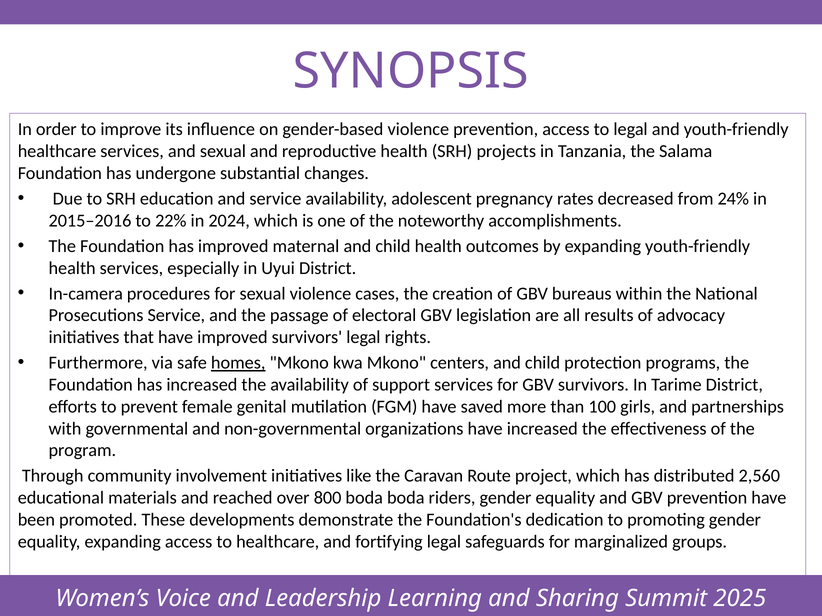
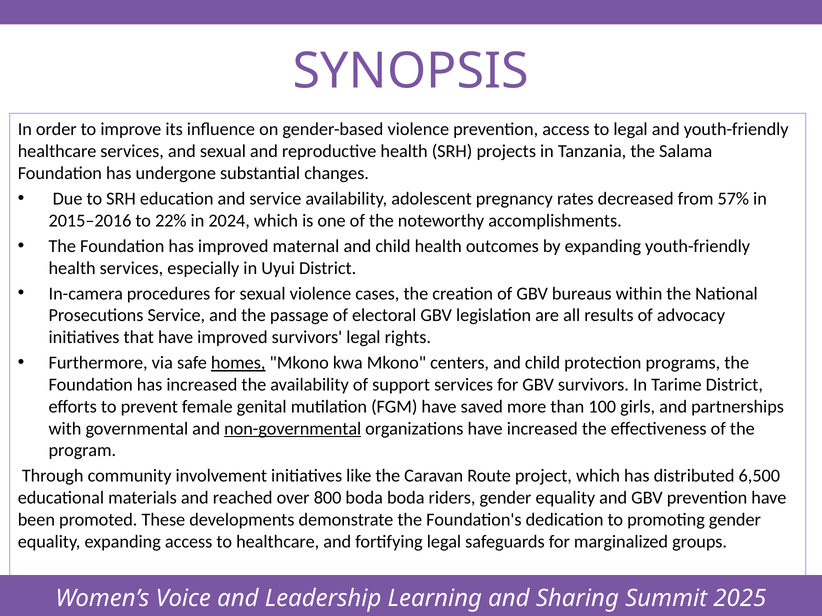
24%: 24% -> 57%
non-governmental underline: none -> present
2,560: 2,560 -> 6,500
